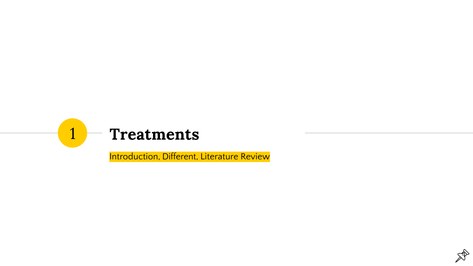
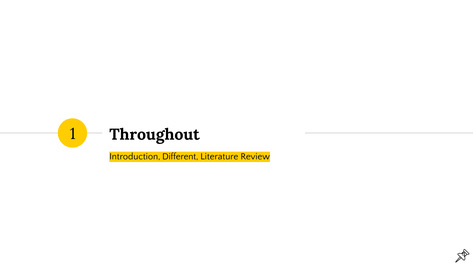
Treatments: Treatments -> Throughout
